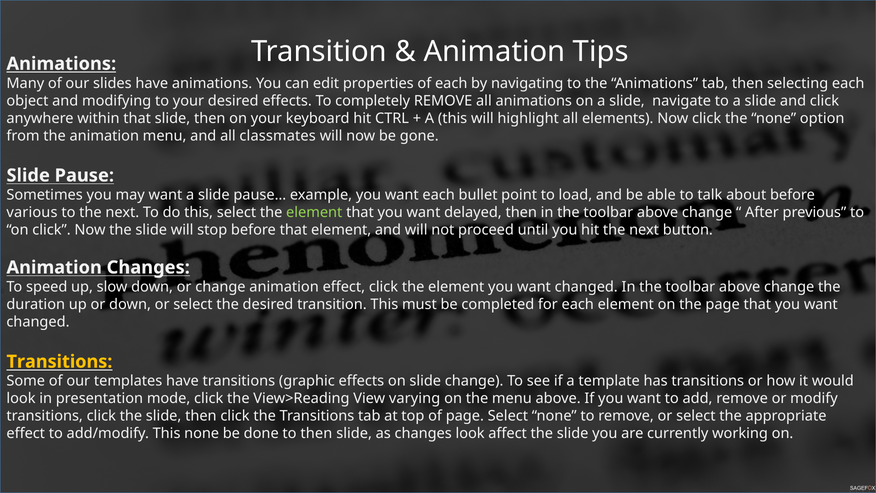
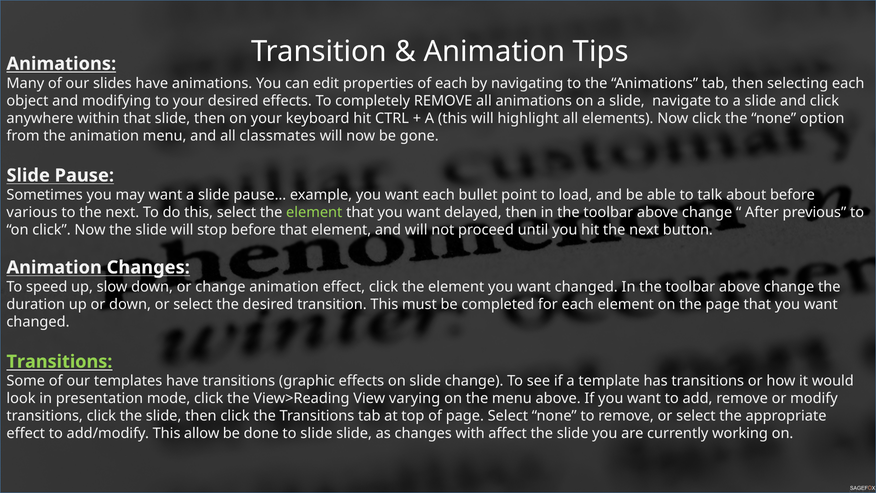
Transitions at (59, 361) colour: yellow -> light green
This none: none -> allow
to then: then -> slide
changes look: look -> with
